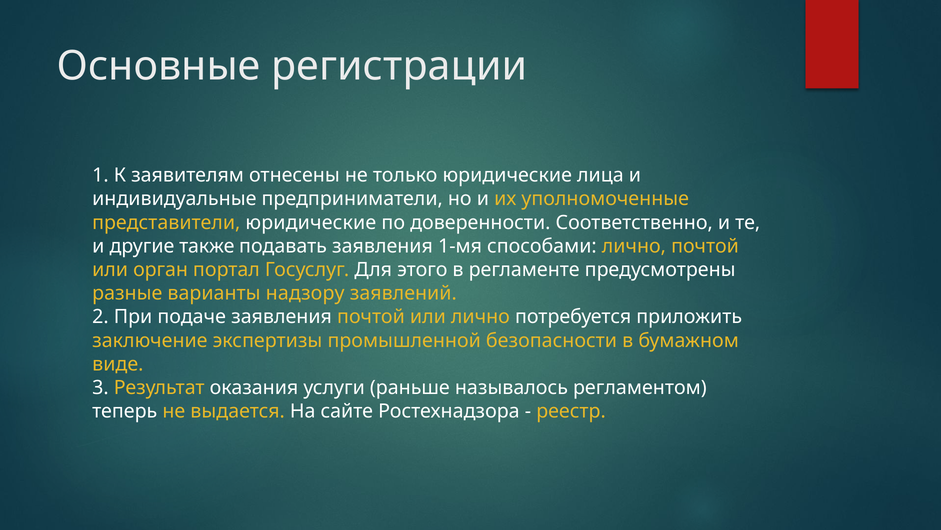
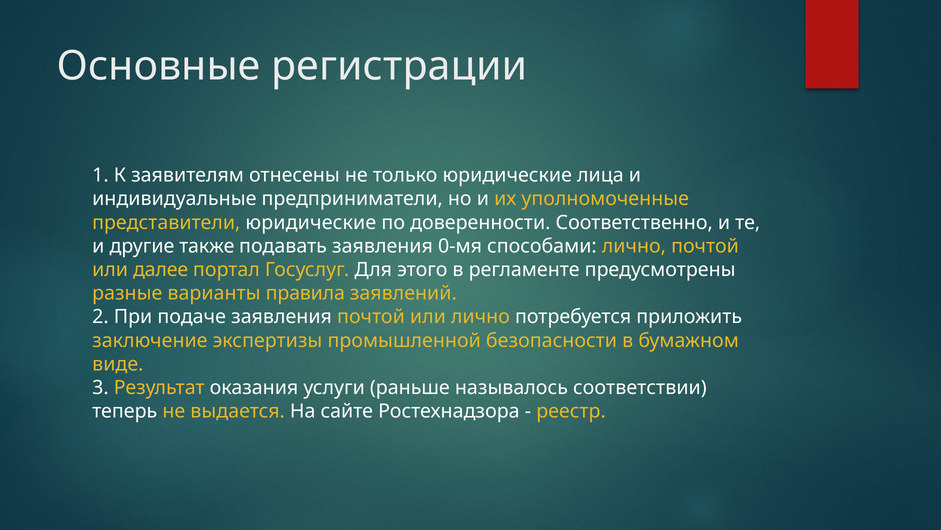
1-мя: 1-мя -> 0-мя
орган: орган -> далее
надзору: надзору -> правила
регламентом: регламентом -> соответствии
